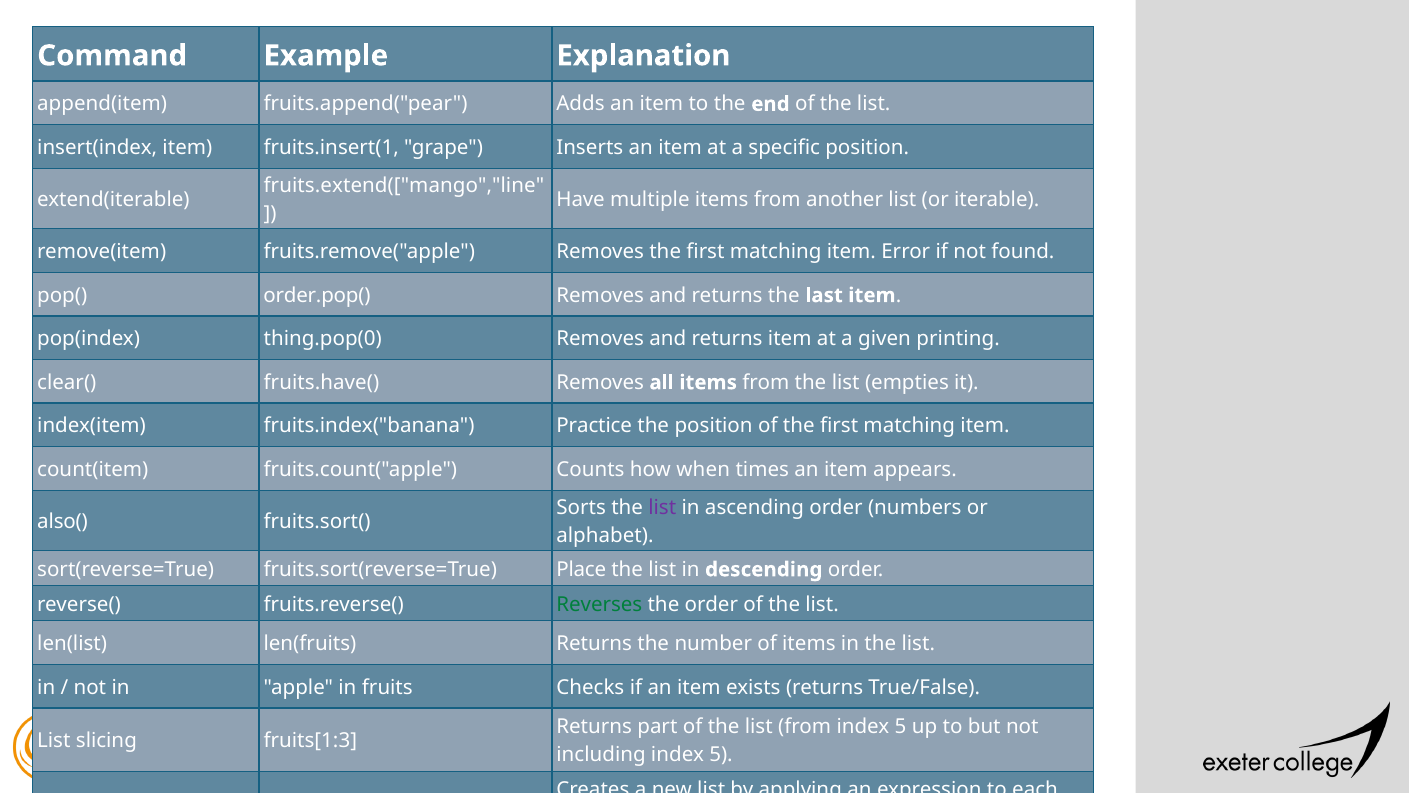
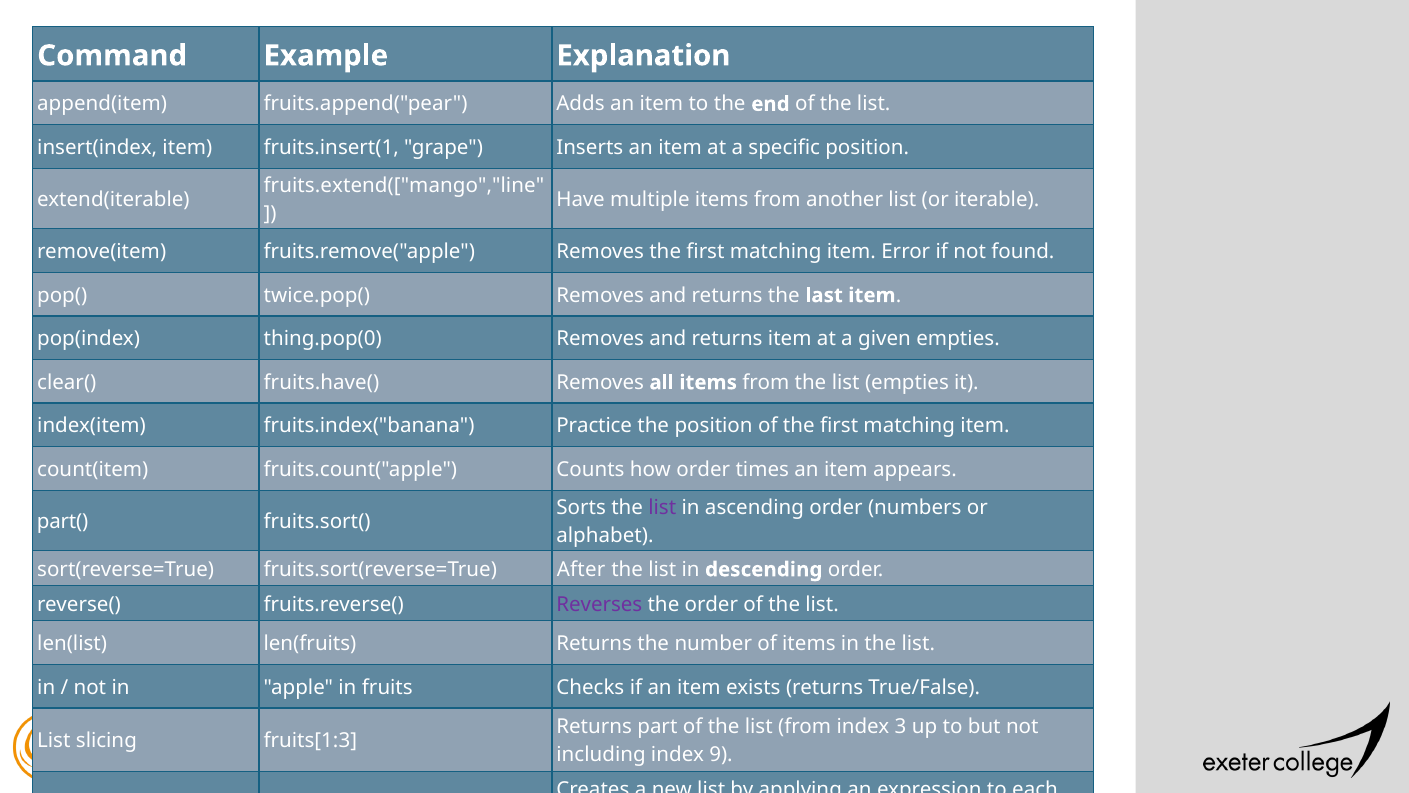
order.pop(: order.pop( -> twice.pop(
given printing: printing -> empties
how when: when -> order
also(: also( -> part(
Place: Place -> After
Reverses colour: green -> purple
from index 5: 5 -> 3
including index 5: 5 -> 9
